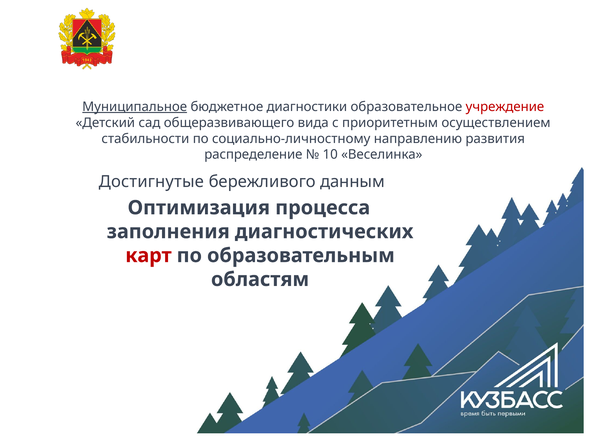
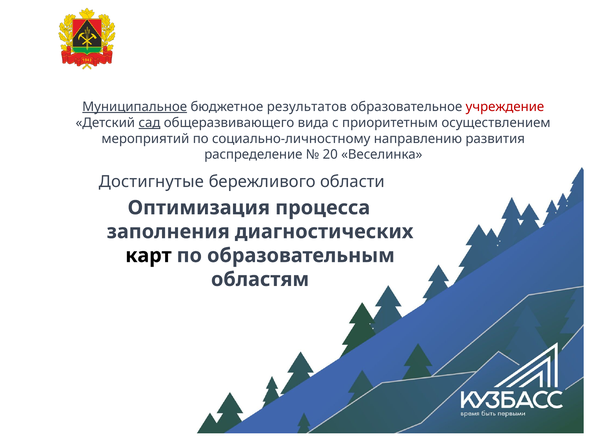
диагностики: диагностики -> результатов
сад underline: none -> present
стабильности: стабильности -> мероприятий
10: 10 -> 20
данным: данным -> области
карт colour: red -> black
